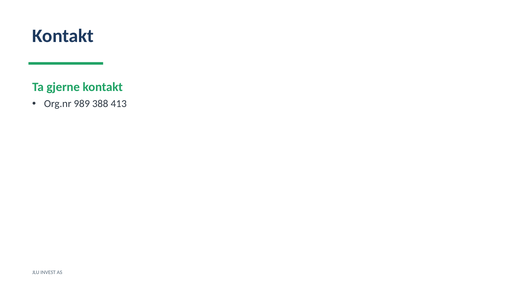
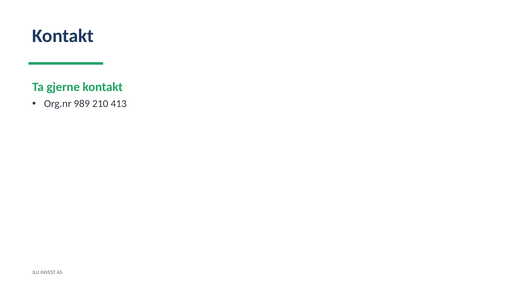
388: 388 -> 210
